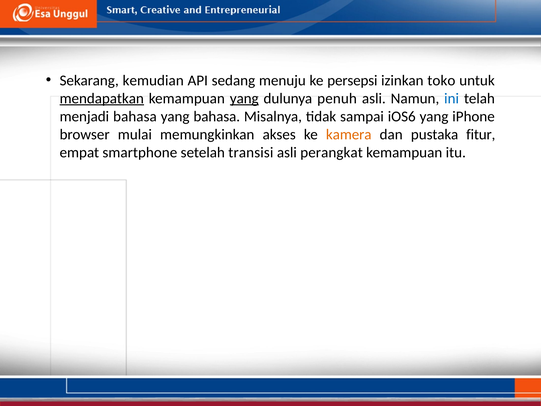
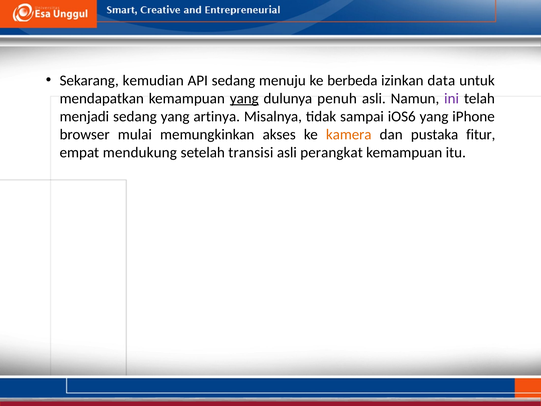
persepsi: persepsi -> berbeda
toko: toko -> data
mendapatkan underline: present -> none
ini colour: blue -> purple
menjadi bahasa: bahasa -> sedang
yang bahasa: bahasa -> artinya
smartphone: smartphone -> mendukung
